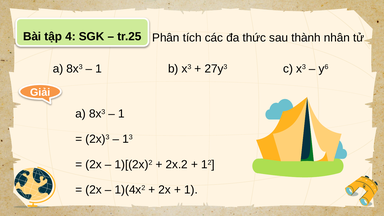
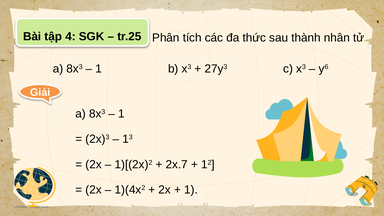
2x.2: 2x.2 -> 2x.7
